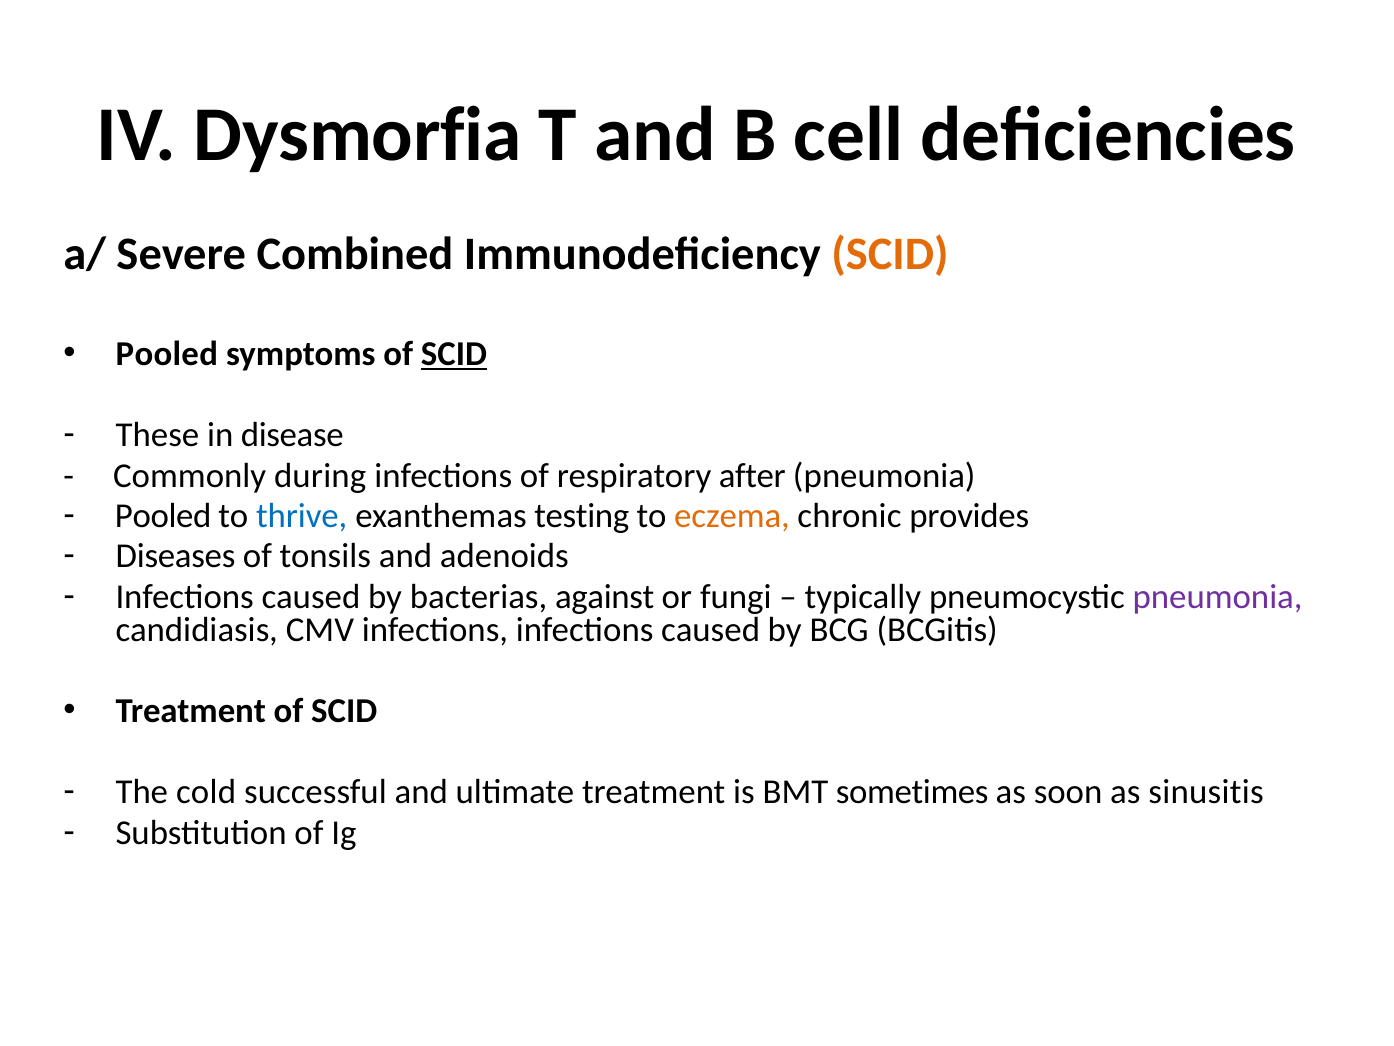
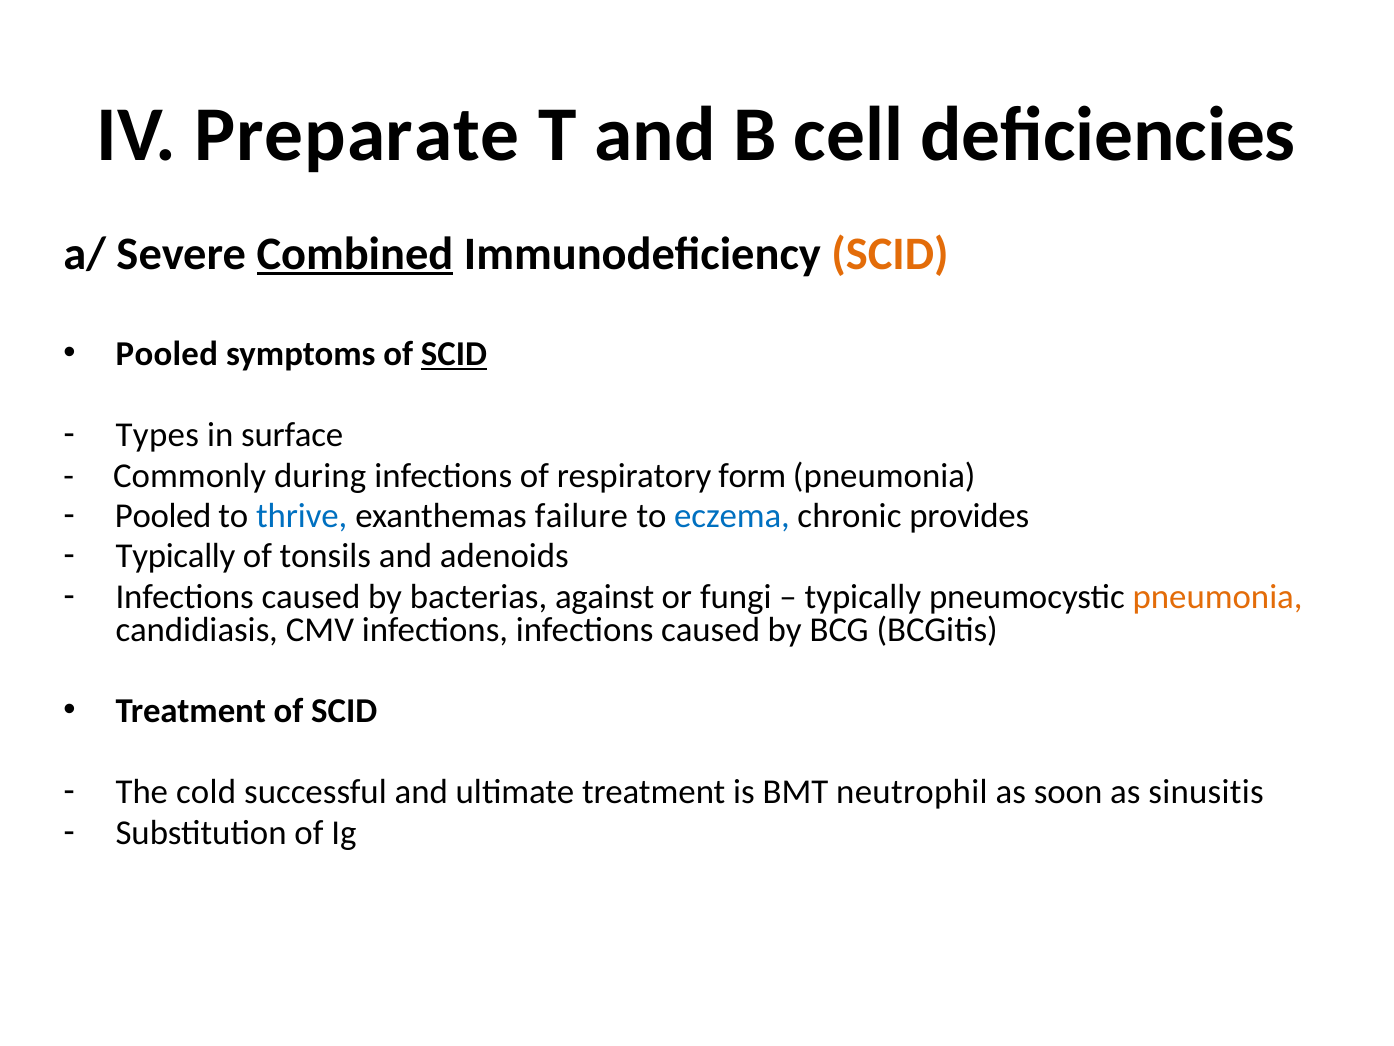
Dysmorfia: Dysmorfia -> Preparate
Combined underline: none -> present
These: These -> Types
disease: disease -> surface
after: after -> form
testing: testing -> failure
eczema colour: orange -> blue
Diseases at (176, 556): Diseases -> Typically
pneumonia at (1218, 597) colour: purple -> orange
sometimes: sometimes -> neutrophil
